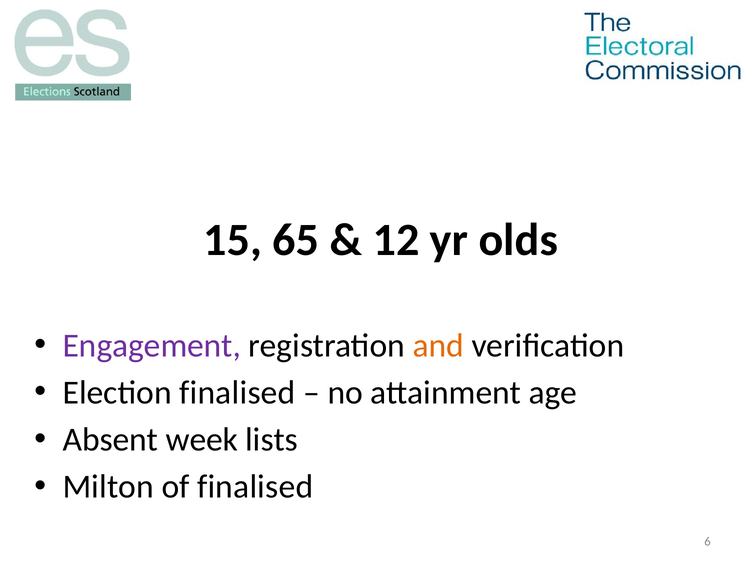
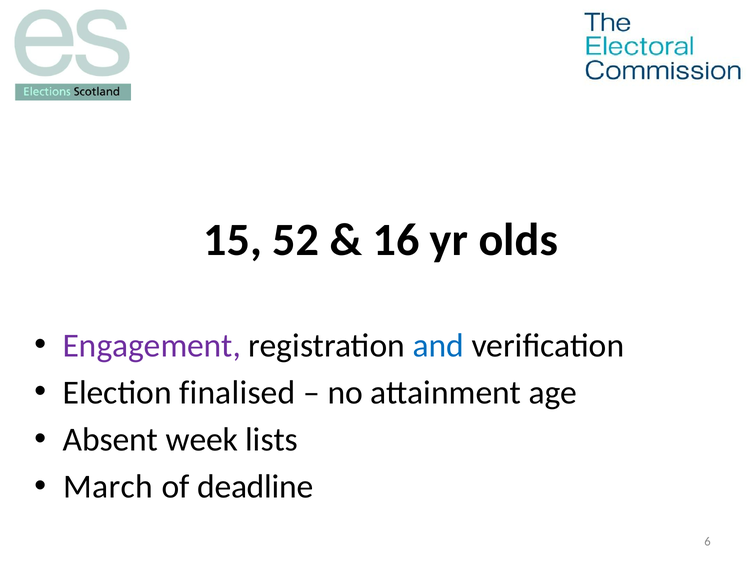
65: 65 -> 52
12: 12 -> 16
and colour: orange -> blue
Milton: Milton -> March
of finalised: finalised -> deadline
